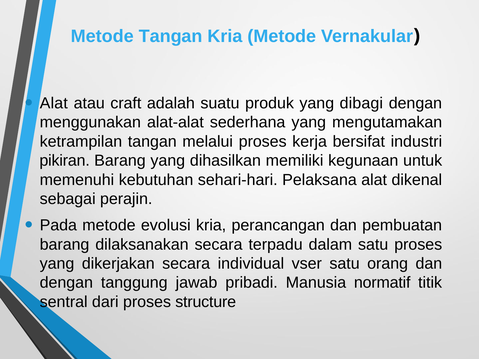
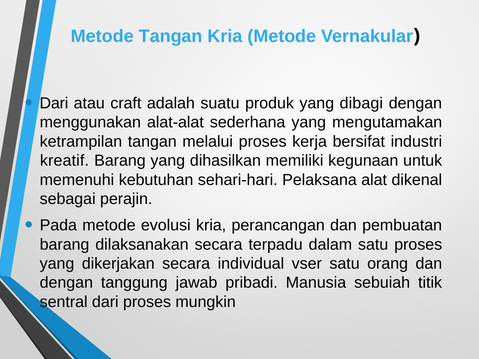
Alat at (54, 103): Alat -> Dari
pikiran: pikiran -> kreatif
normatif: normatif -> sebuiah
structure: structure -> mungkin
